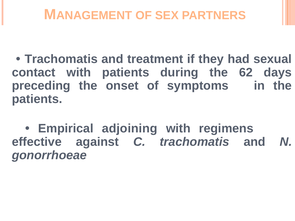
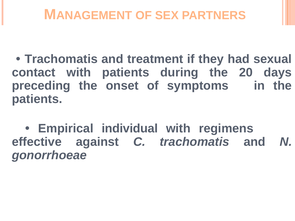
62: 62 -> 20
adjoining: adjoining -> individual
